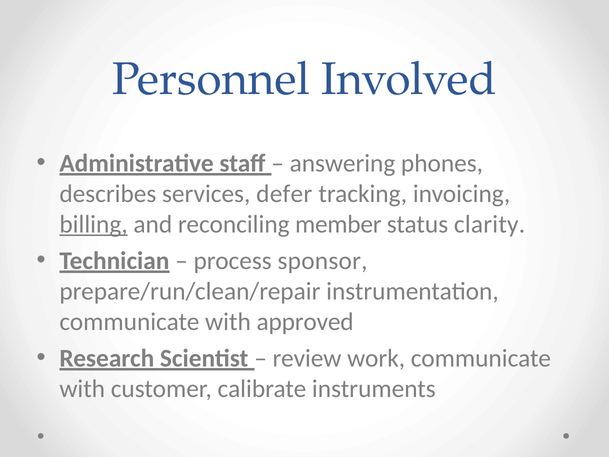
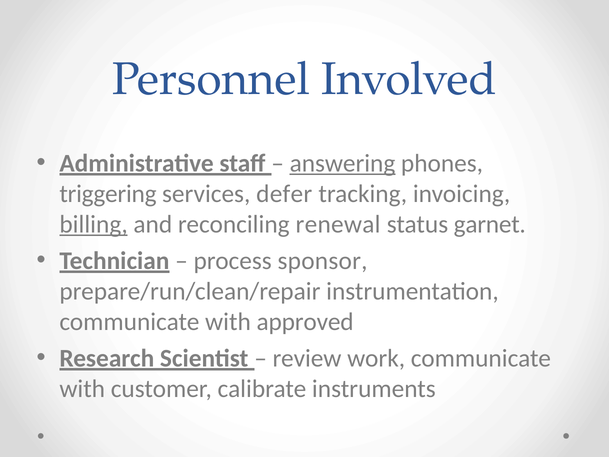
answering underline: none -> present
describes: describes -> triggering
member: member -> renewal
clarity: clarity -> garnet
